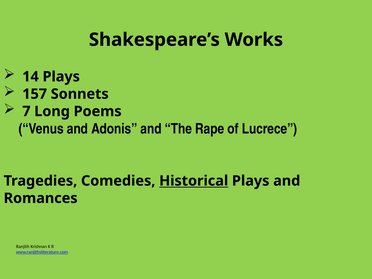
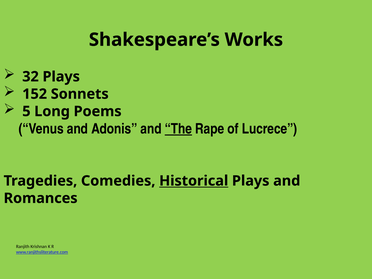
14: 14 -> 32
157: 157 -> 152
7: 7 -> 5
The underline: none -> present
